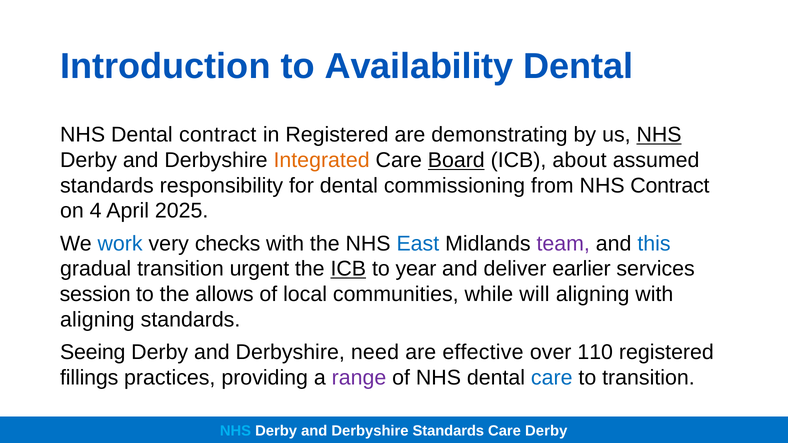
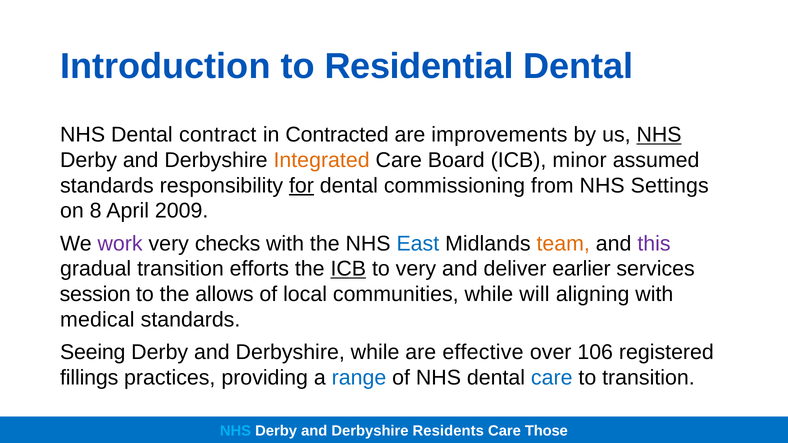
Availability: Availability -> Residential
in Registered: Registered -> Contracted
demonstrating: demonstrating -> improvements
Board underline: present -> none
about: about -> minor
for underline: none -> present
NHS Contract: Contract -> Settings
4: 4 -> 8
2025: 2025 -> 2009
work colour: blue -> purple
team colour: purple -> orange
this colour: blue -> purple
urgent: urgent -> efforts
to year: year -> very
aligning at (97, 320): aligning -> medical
Derbyshire need: need -> while
110: 110 -> 106
range colour: purple -> blue
Derbyshire Standards: Standards -> Residents
Care Derby: Derby -> Those
